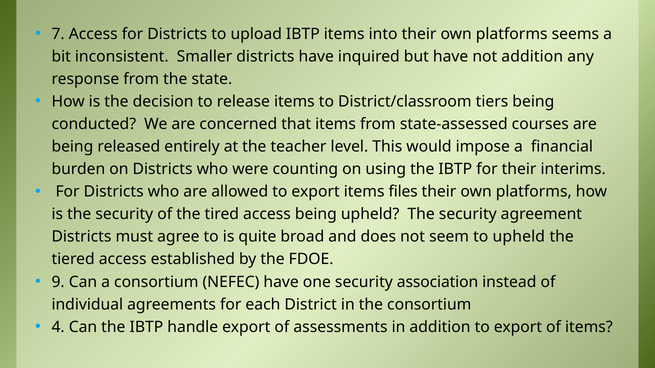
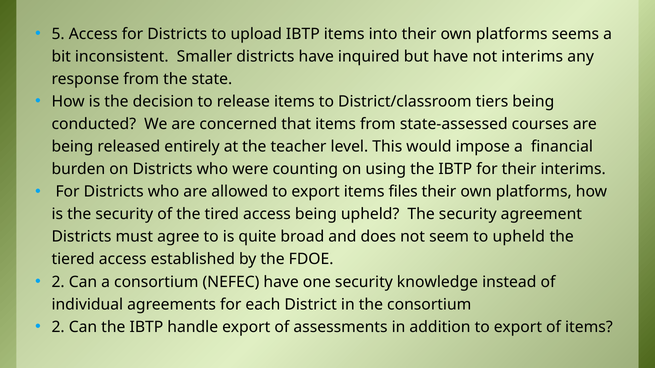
7: 7 -> 5
not addition: addition -> interims
9 at (58, 282): 9 -> 2
association: association -> knowledge
4 at (58, 327): 4 -> 2
